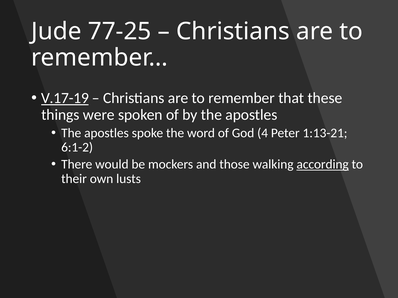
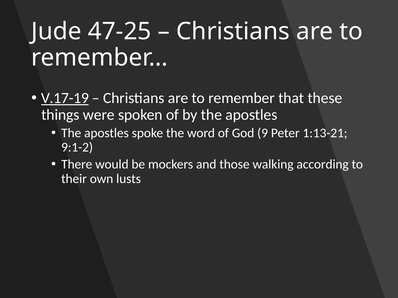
77-25: 77-25 -> 47-25
4: 4 -> 9
6:1-2: 6:1-2 -> 9:1-2
according underline: present -> none
